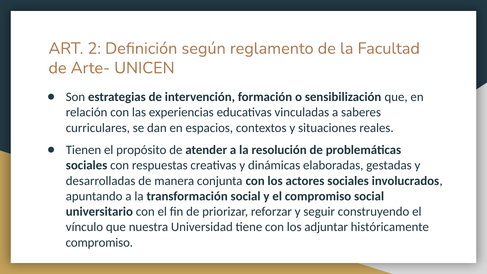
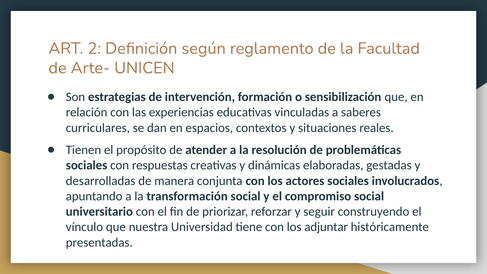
compromiso at (99, 242): compromiso -> presentadas
